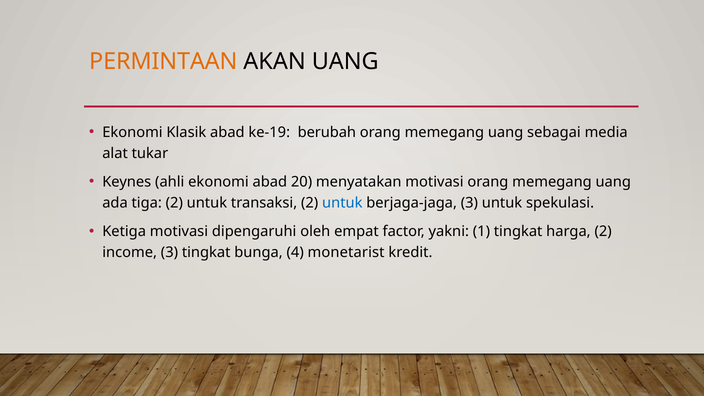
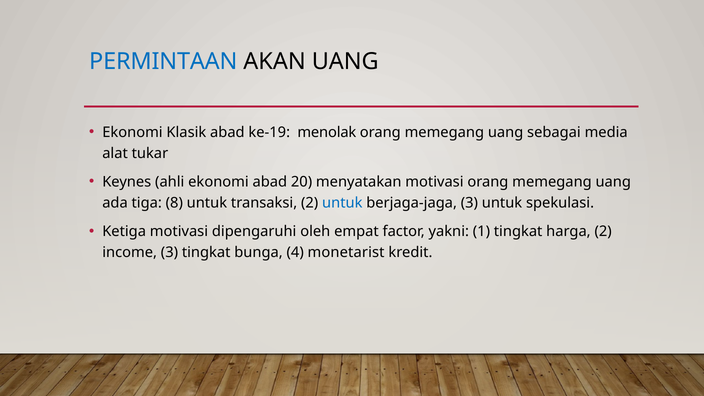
PERMINTAAN colour: orange -> blue
berubah: berubah -> menolak
tiga 2: 2 -> 8
